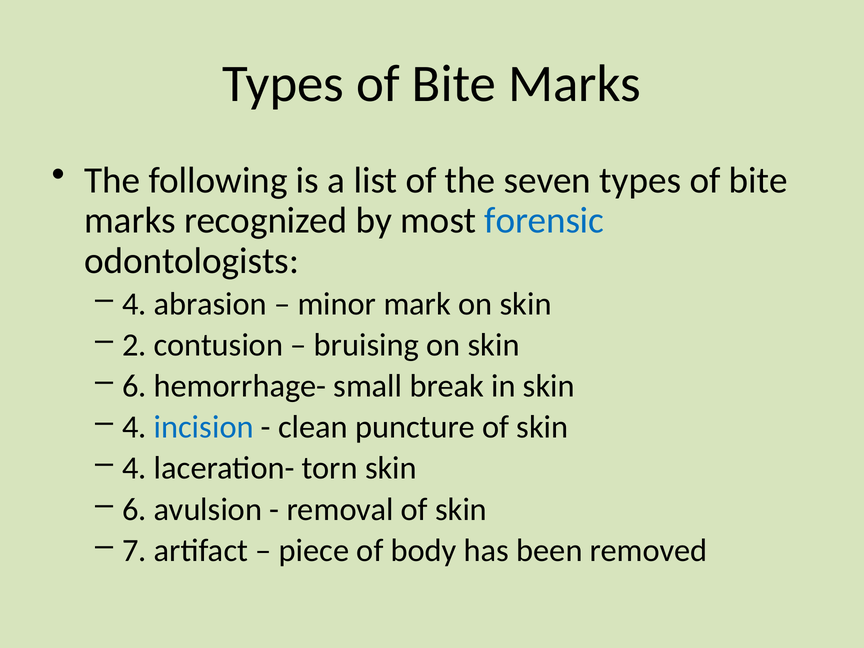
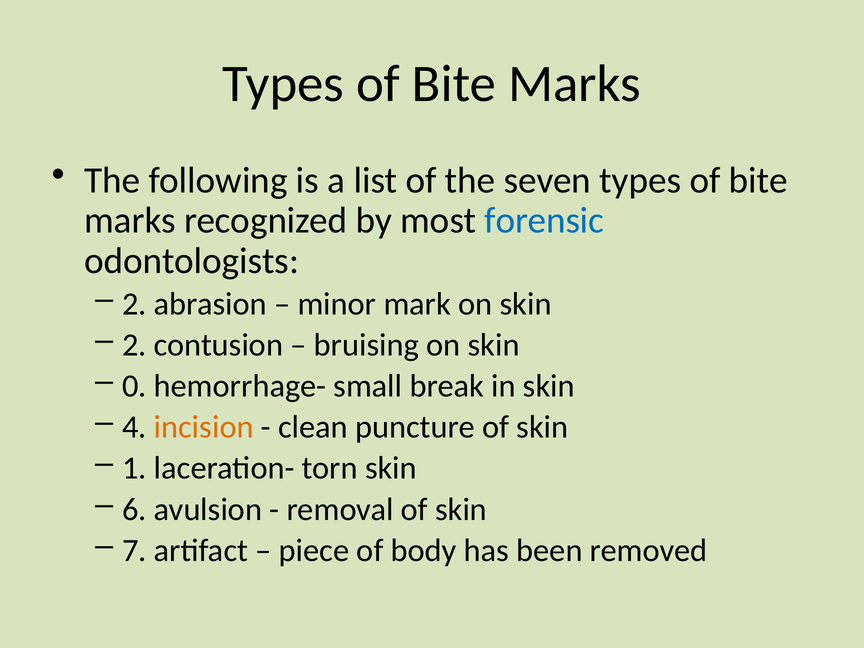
4 at (134, 304): 4 -> 2
6 at (134, 386): 6 -> 0
incision colour: blue -> orange
4 at (134, 468): 4 -> 1
